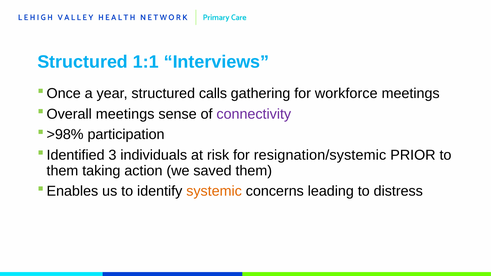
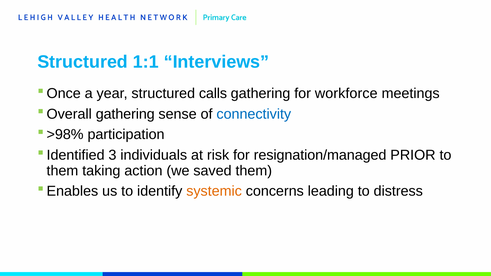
meetings at (125, 114): meetings -> gathering
connectivity colour: purple -> blue
resignation/systemic: resignation/systemic -> resignation/managed
